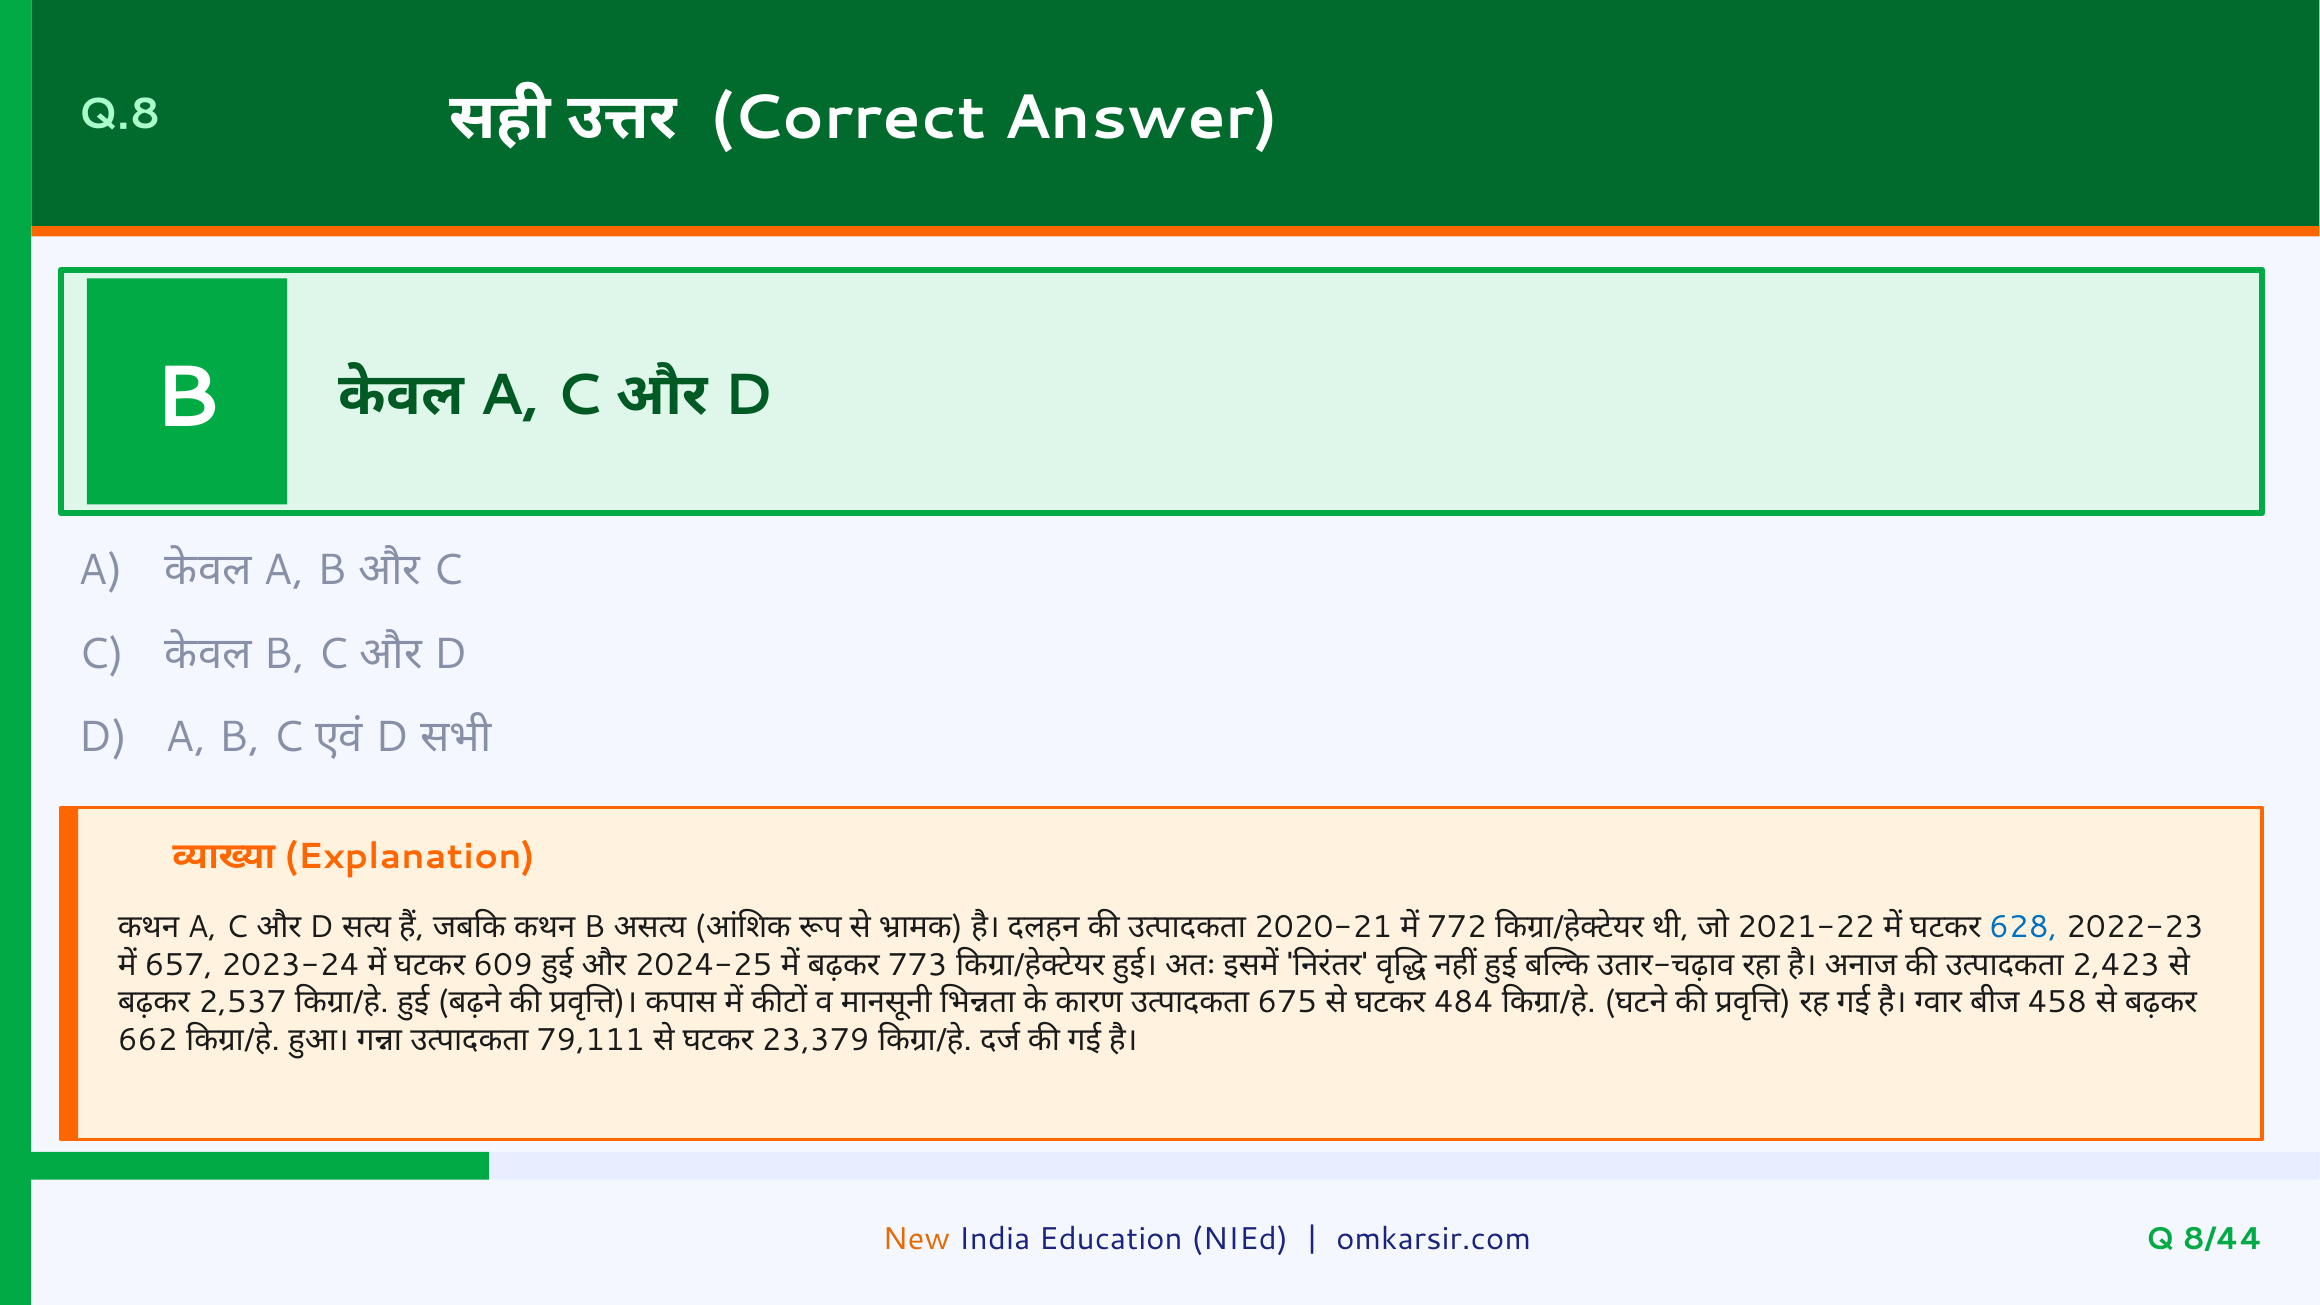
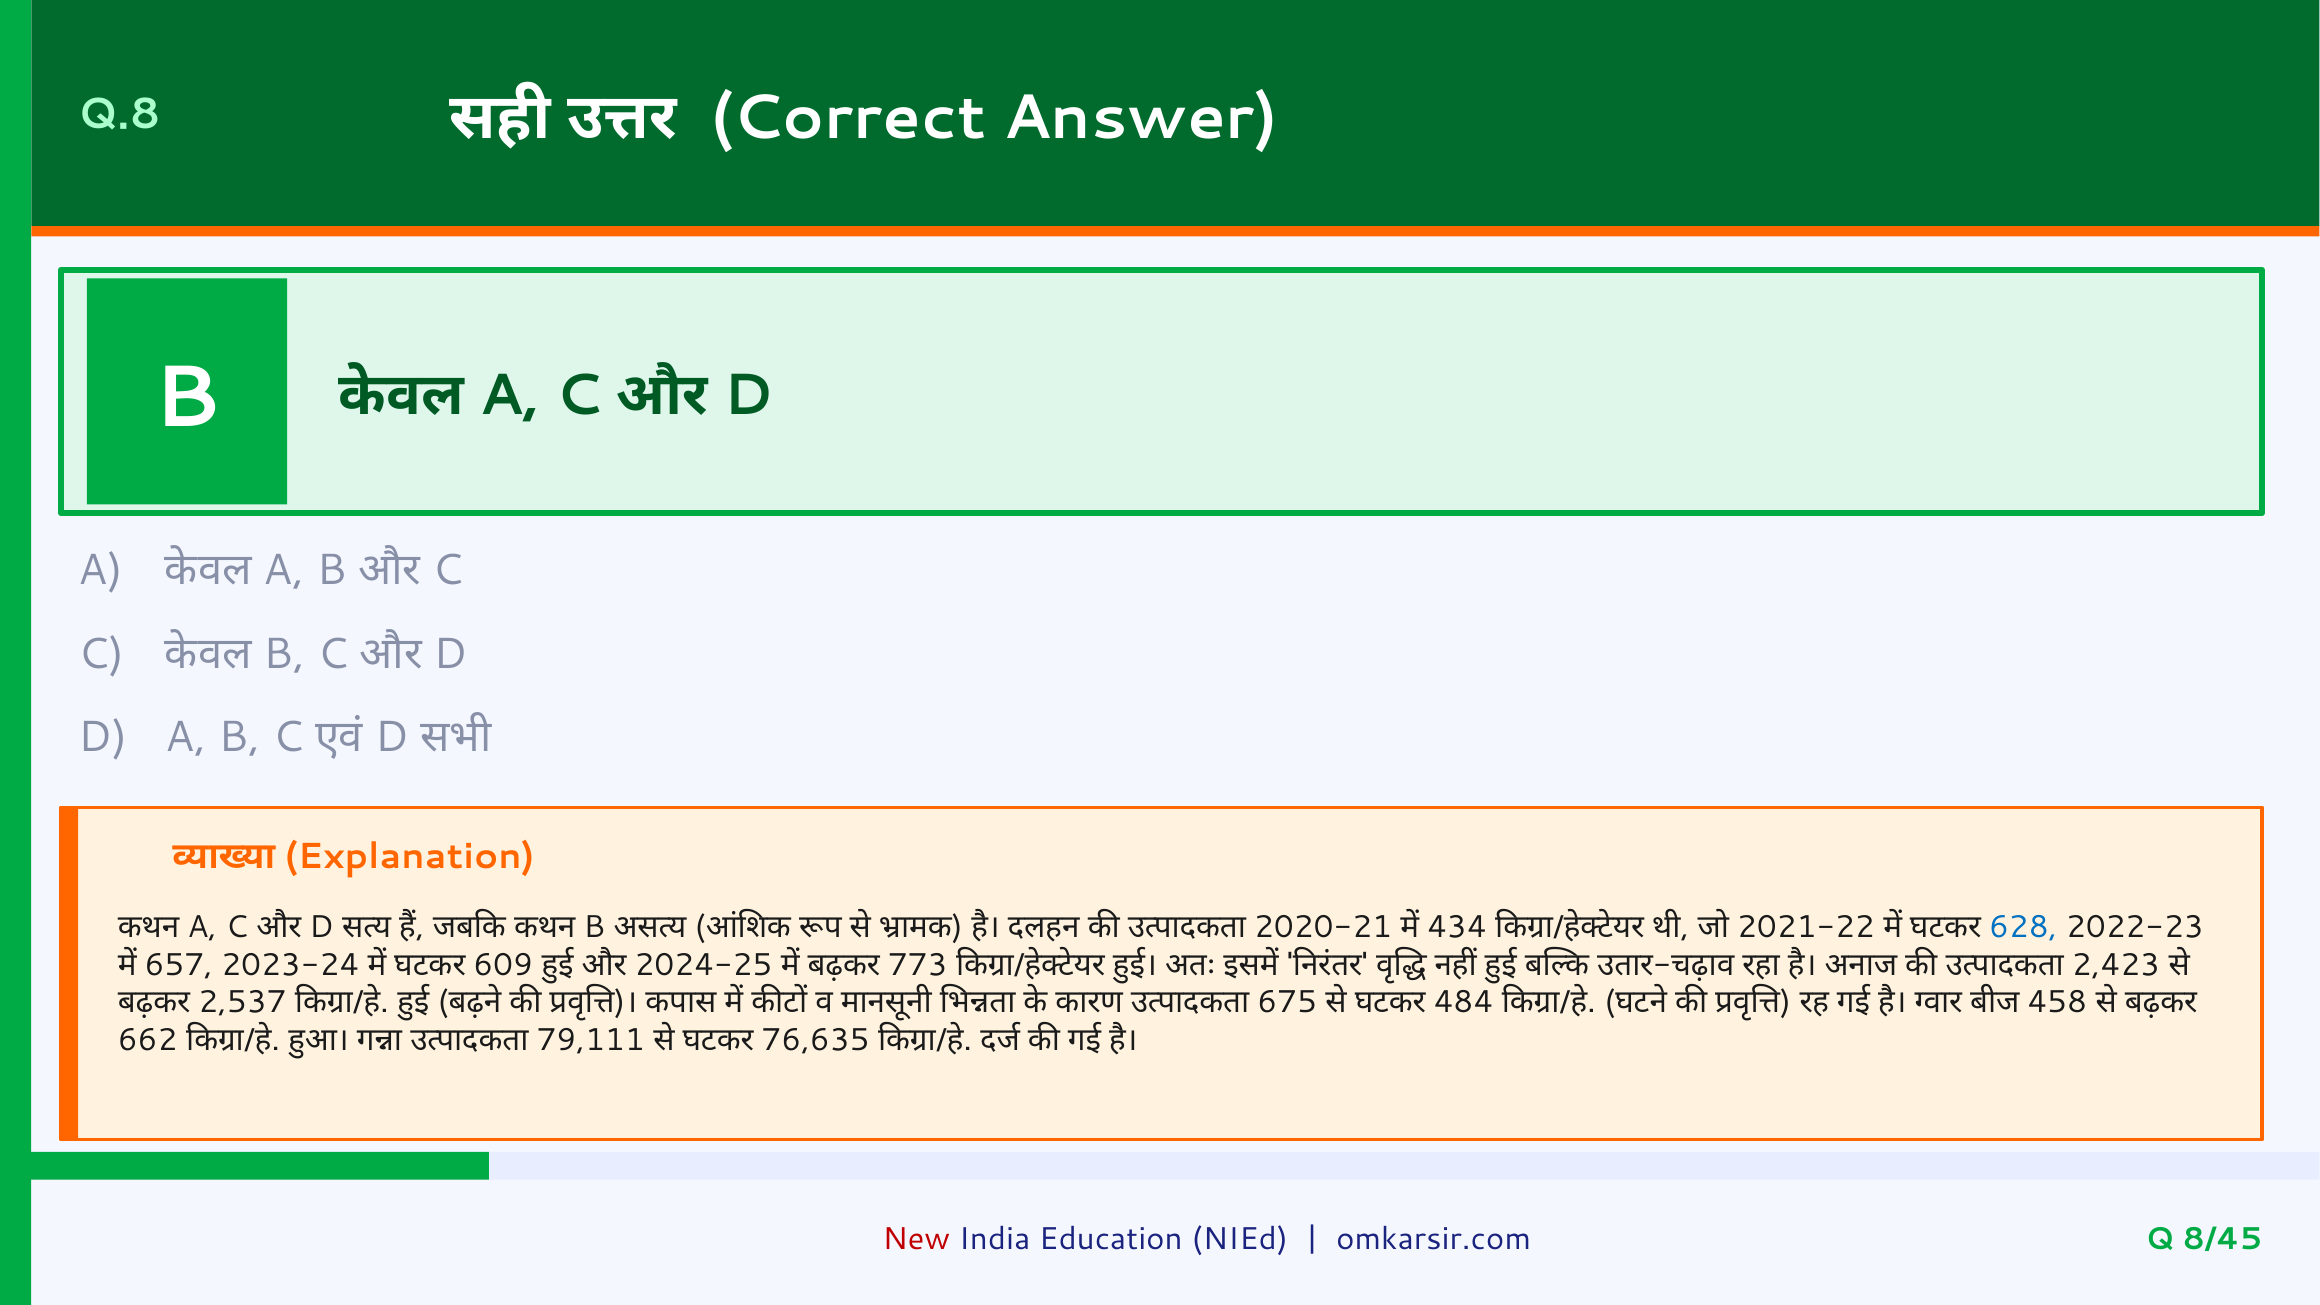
772: 772 -> 434
23,379: 23,379 -> 76,635
New colour: orange -> red
8/44: 8/44 -> 8/45
